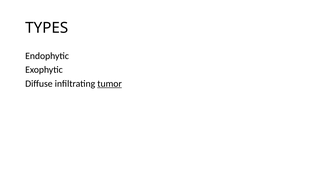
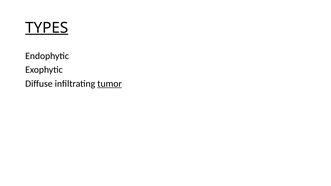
TYPES underline: none -> present
